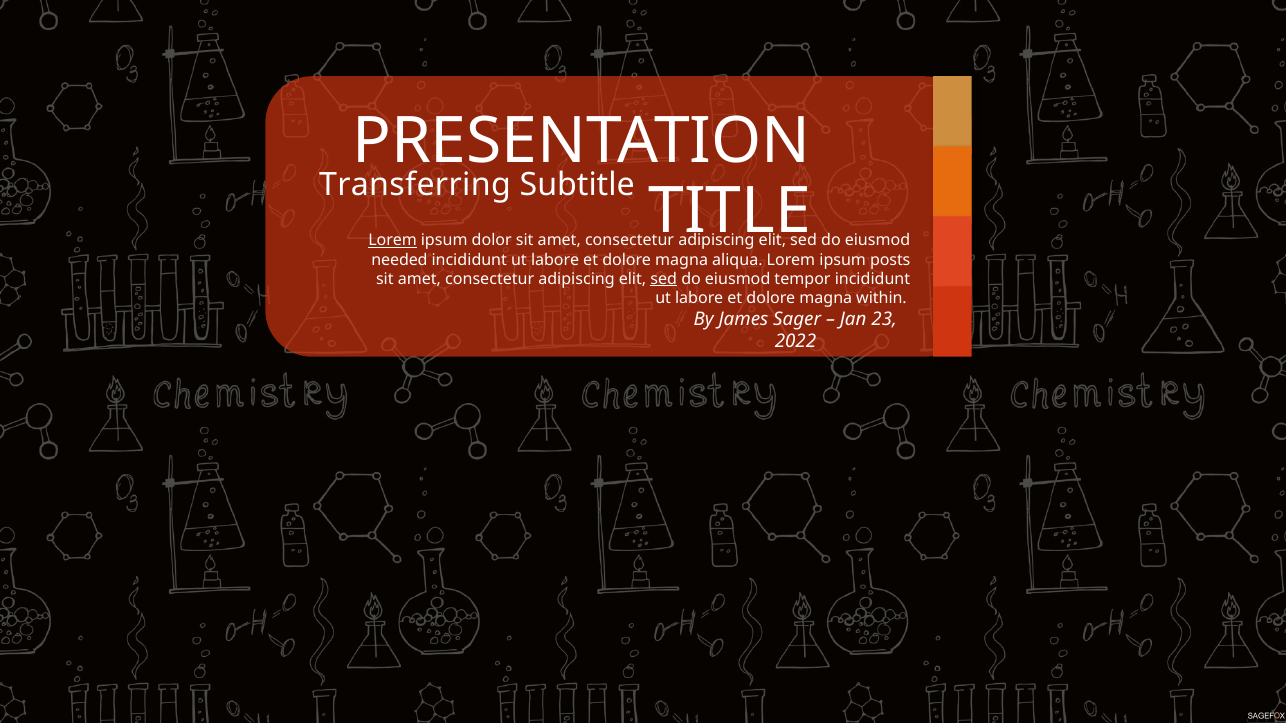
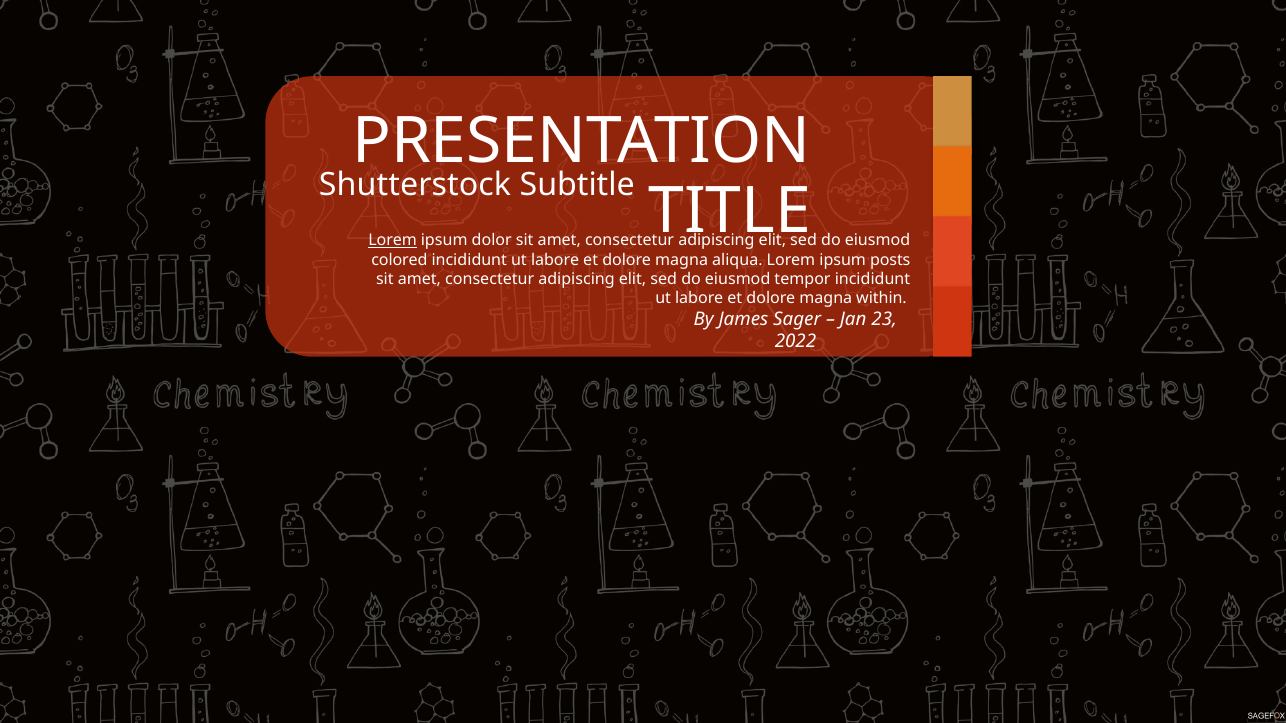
Transferring: Transferring -> Shutterstock
needed: needed -> colored
sed at (664, 279) underline: present -> none
